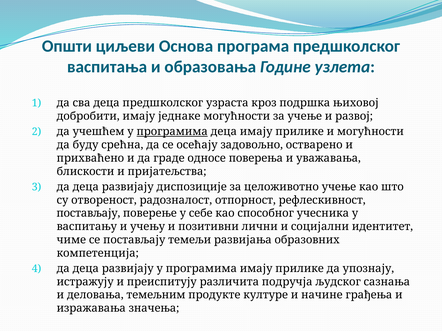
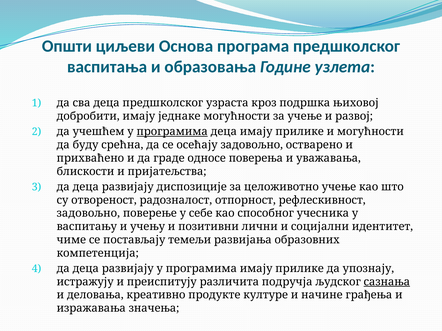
постављају at (88, 214): постављају -> задовољно
сазнања underline: none -> present
темељним: темељним -> креативно
